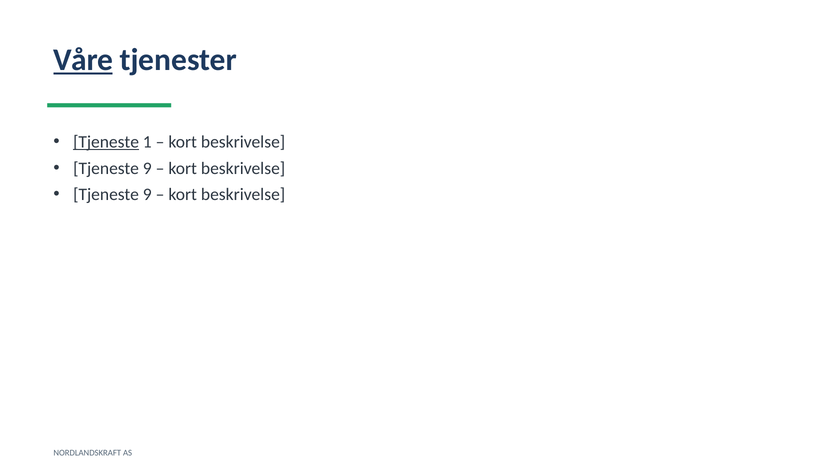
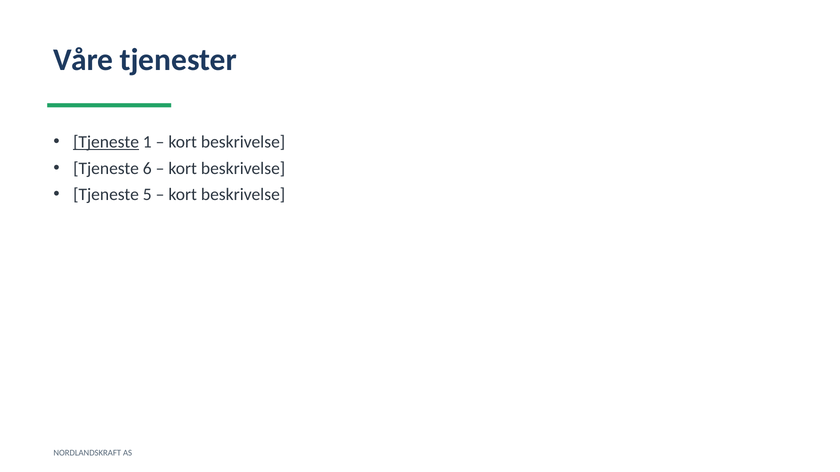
Våre underline: present -> none
9 at (147, 169): 9 -> 6
9 at (147, 195): 9 -> 5
